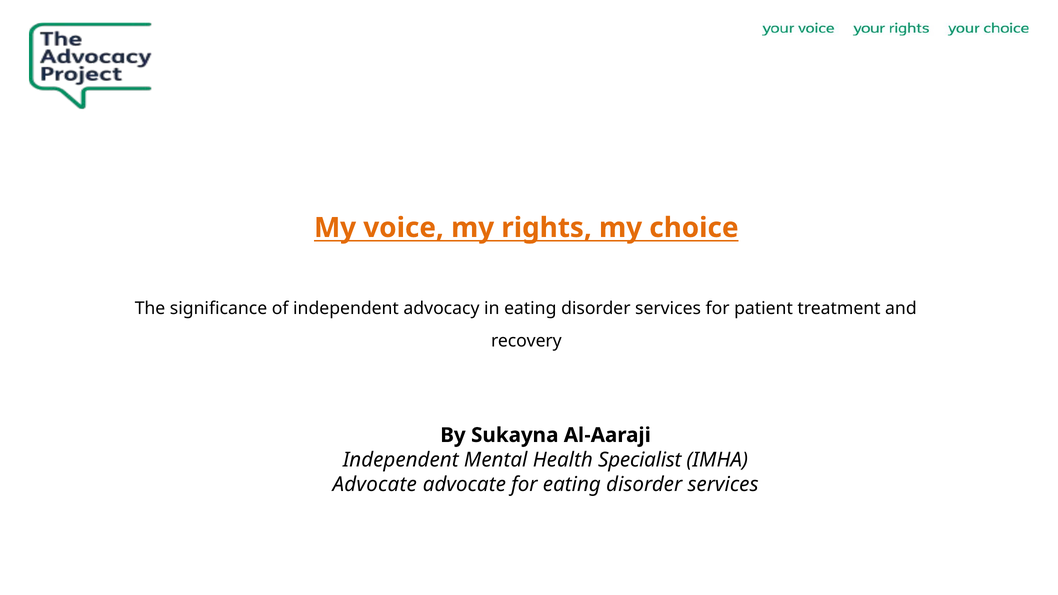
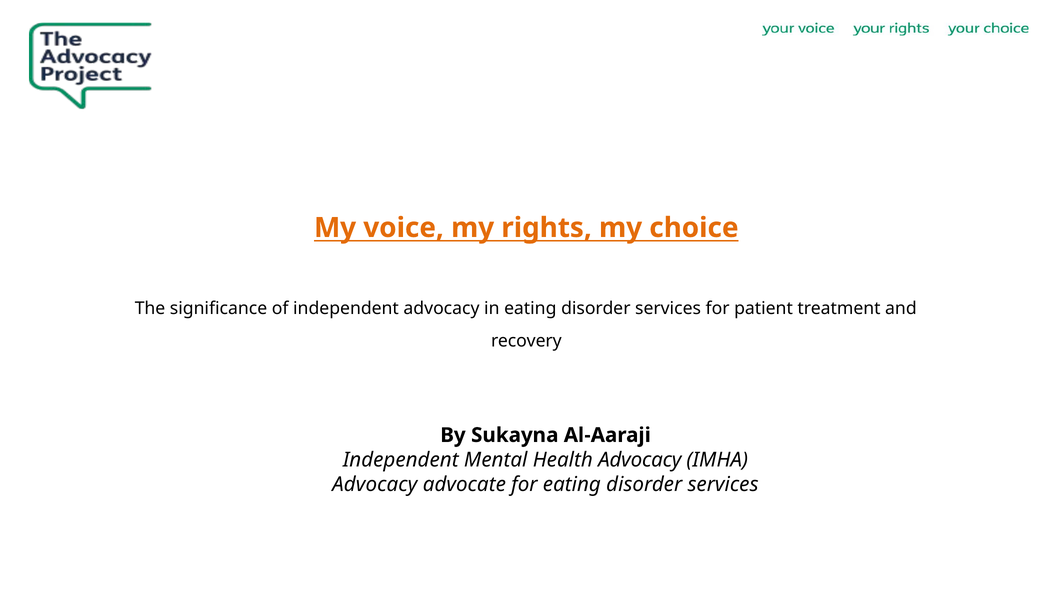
Health Specialist: Specialist -> Advocacy
Advocate at (375, 485): Advocate -> Advocacy
